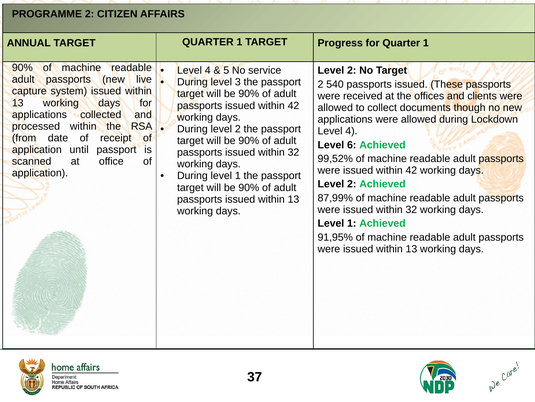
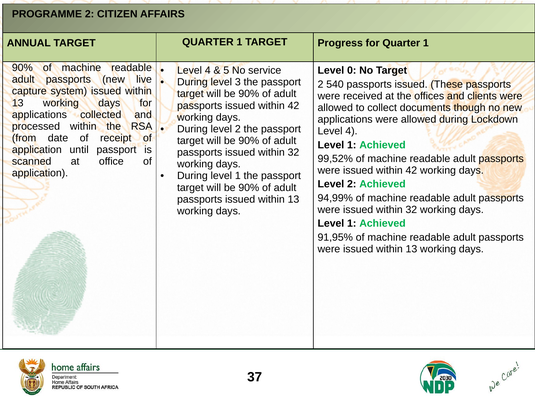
2 at (352, 70): 2 -> 0
6 at (352, 145): 6 -> 1
87,99%: 87,99% -> 94,99%
